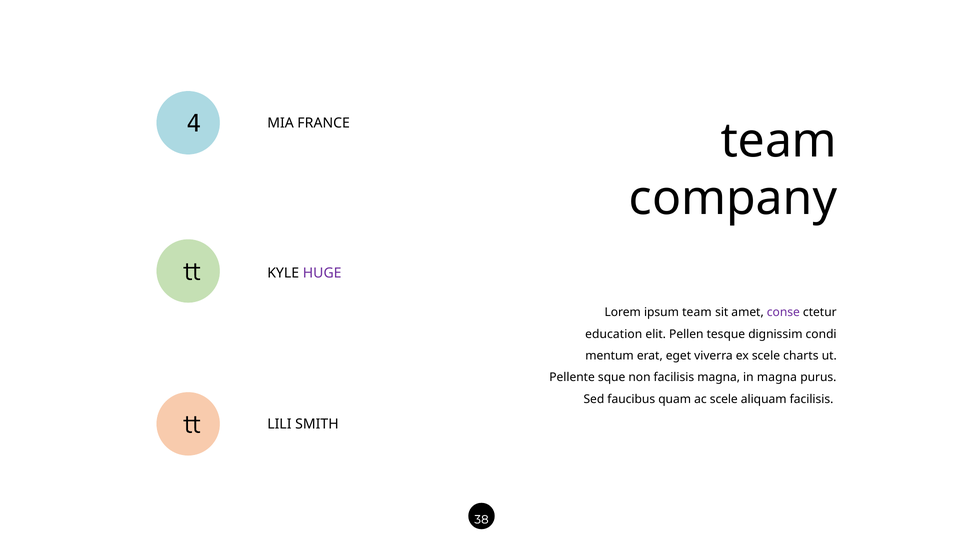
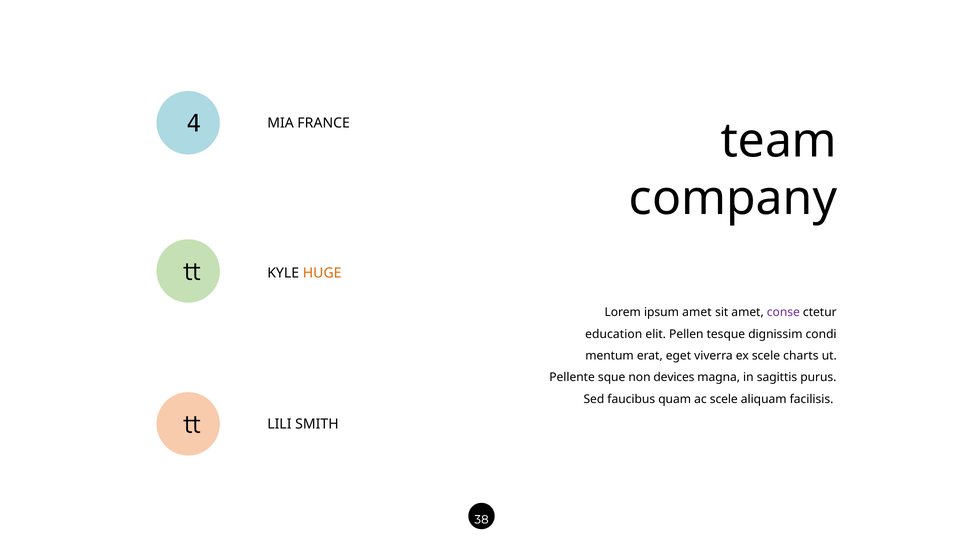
HUGE colour: purple -> orange
ipsum team: team -> amet
non facilisis: facilisis -> devices
in magna: magna -> sagittis
